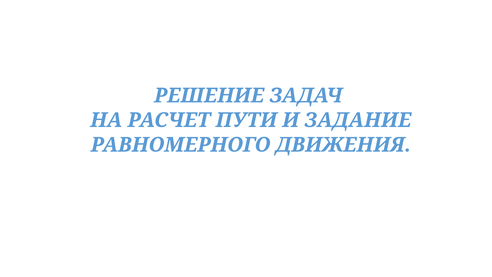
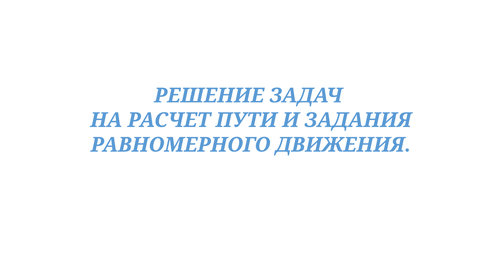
ЗАДАНИЕ: ЗАДАНИЕ -> ЗАДАНИЯ
